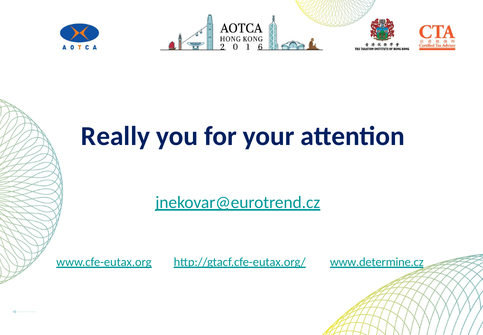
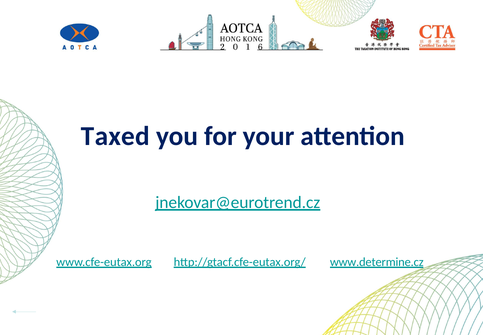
Really: Really -> Taxed
